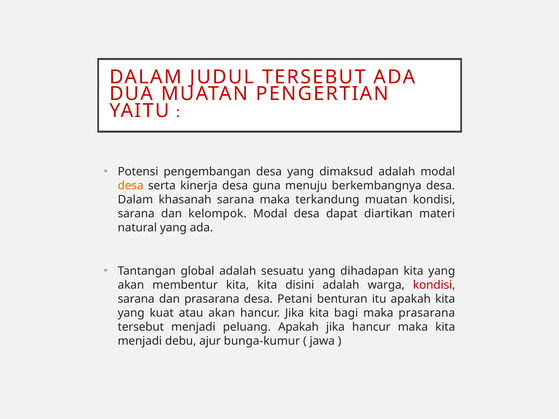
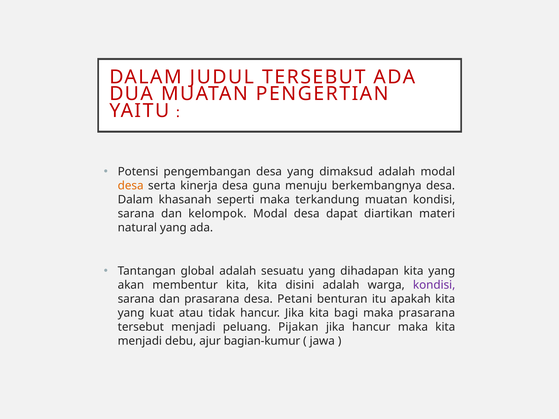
khasanah sarana: sarana -> seperti
kondisi at (434, 285) colour: red -> purple
atau akan: akan -> tidak
peluang Apakah: Apakah -> Pijakan
bunga-kumur: bunga-kumur -> bagian-kumur
